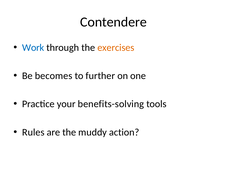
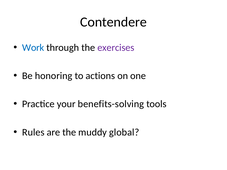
exercises colour: orange -> purple
becomes: becomes -> honoring
further: further -> actions
action: action -> global
